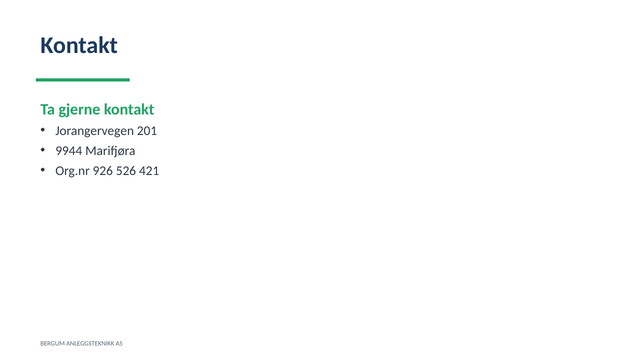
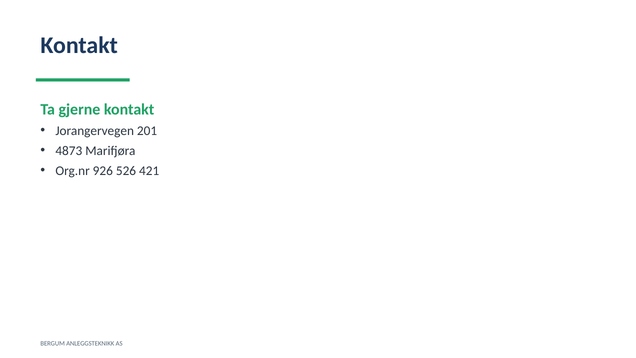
9944: 9944 -> 4873
